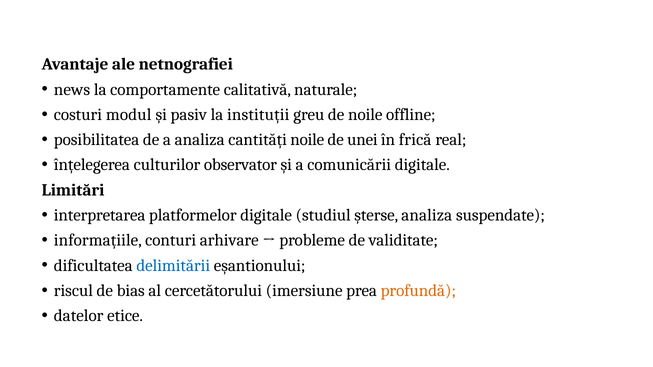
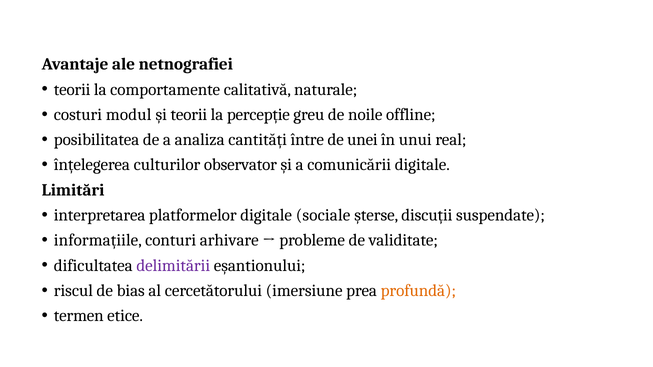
news at (72, 89): news -> teorii
și pasiv: pasiv -> teorii
instituții: instituții -> percepție
cantități noile: noile -> între
frică: frică -> unui
studiul: studiul -> sociale
șterse analiza: analiza -> discuții
delimitării colour: blue -> purple
datelor: datelor -> termen
